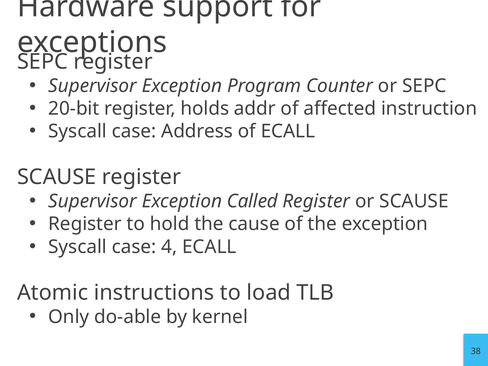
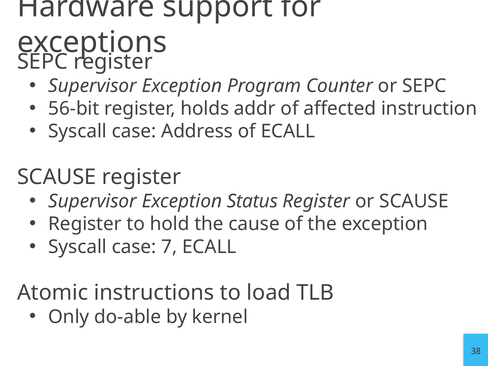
20-bit: 20-bit -> 56-bit
Called: Called -> Status
4: 4 -> 7
